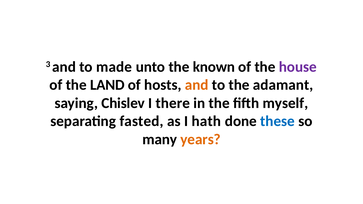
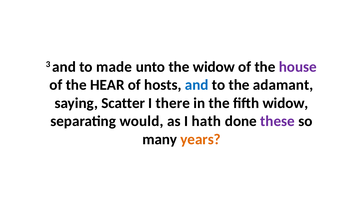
the known: known -> widow
LAND: LAND -> HEAR
and at (197, 85) colour: orange -> blue
Chislev: Chislev -> Scatter
fifth myself: myself -> widow
fasted: fasted -> would
these colour: blue -> purple
